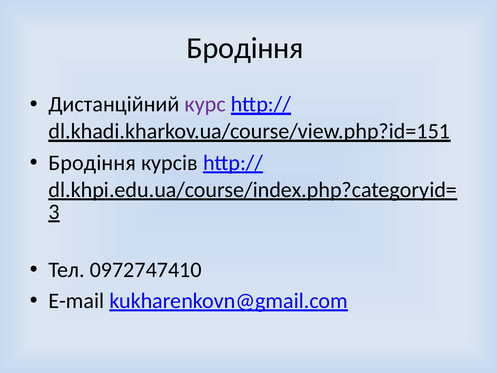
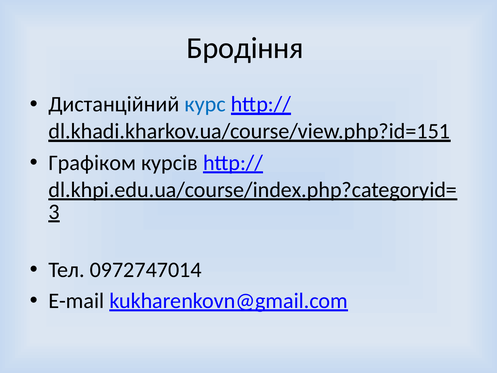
курс colour: purple -> blue
Бродіння at (92, 163): Бродіння -> Графіком
0972747410: 0972747410 -> 0972747014
